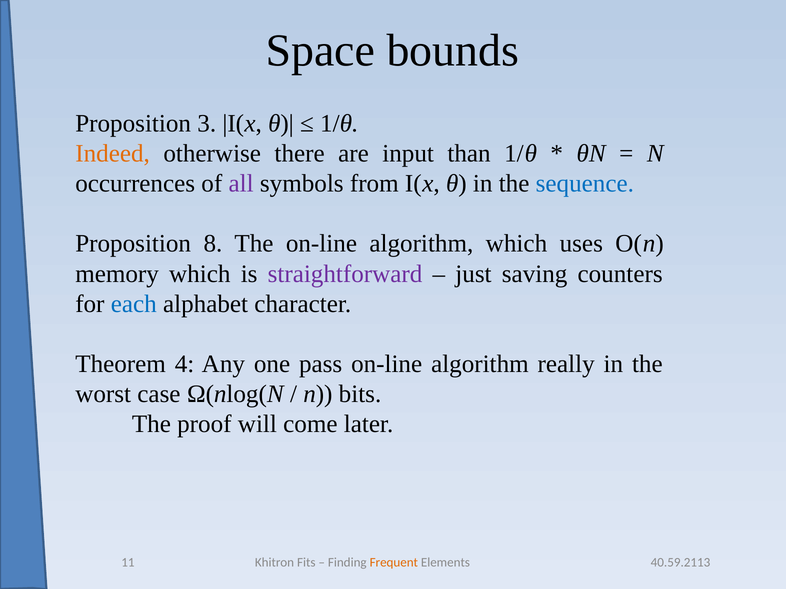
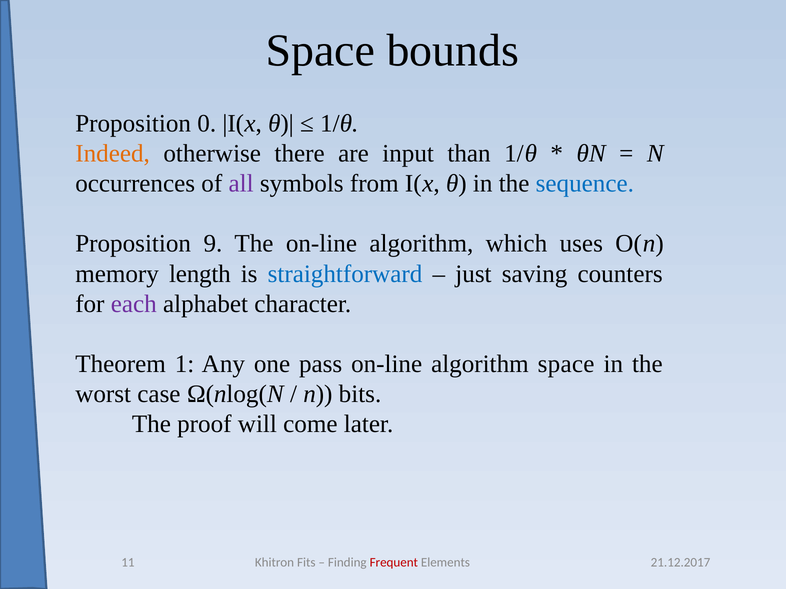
3: 3 -> 0
8: 8 -> 9
memory which: which -> length
straightforward colour: purple -> blue
each colour: blue -> purple
4: 4 -> 1
algorithm really: really -> space
Frequent colour: orange -> red
40.59.2113: 40.59.2113 -> 21.12.2017
